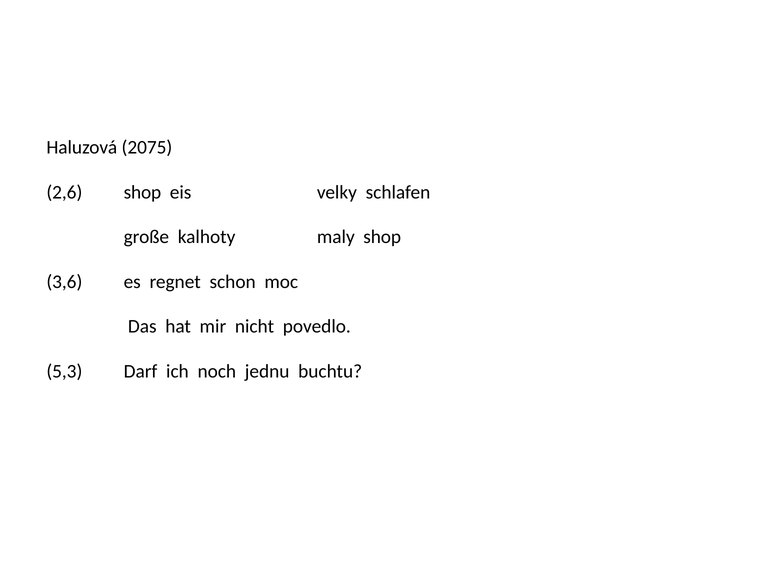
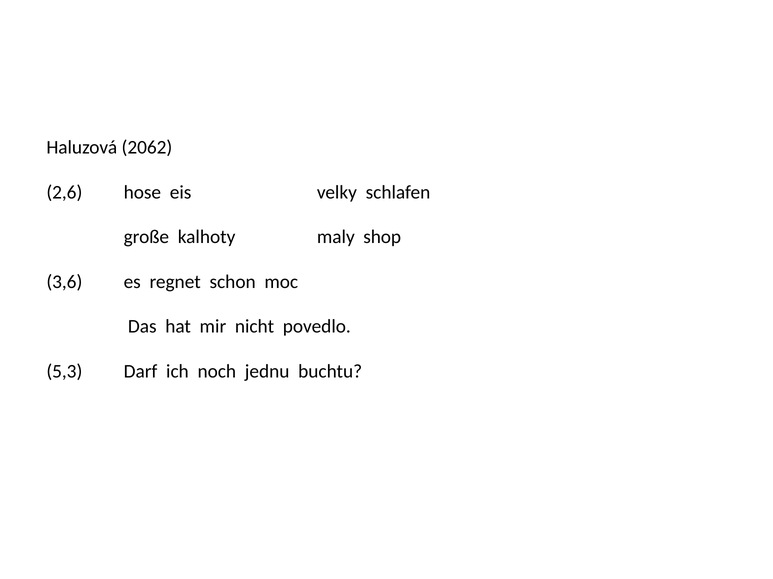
2075: 2075 -> 2062
2,6 shop: shop -> hose
